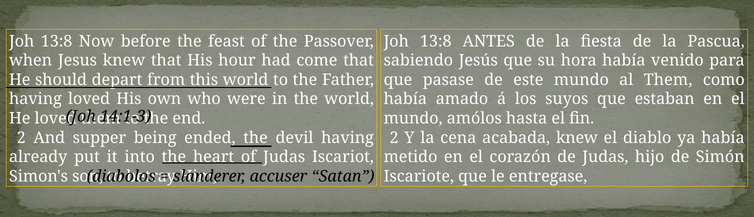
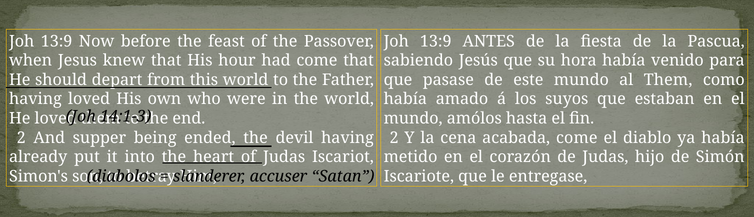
13:8 at (57, 41): 13:8 -> 13:9
13:8 at (436, 41): 13:8 -> 13:9
acabada knew: knew -> come
